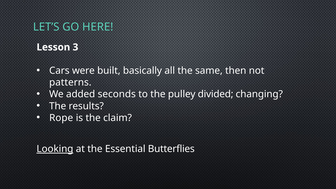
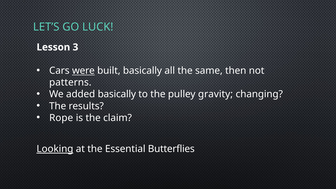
HERE: HERE -> LUCK
were underline: none -> present
added seconds: seconds -> basically
divided: divided -> gravity
